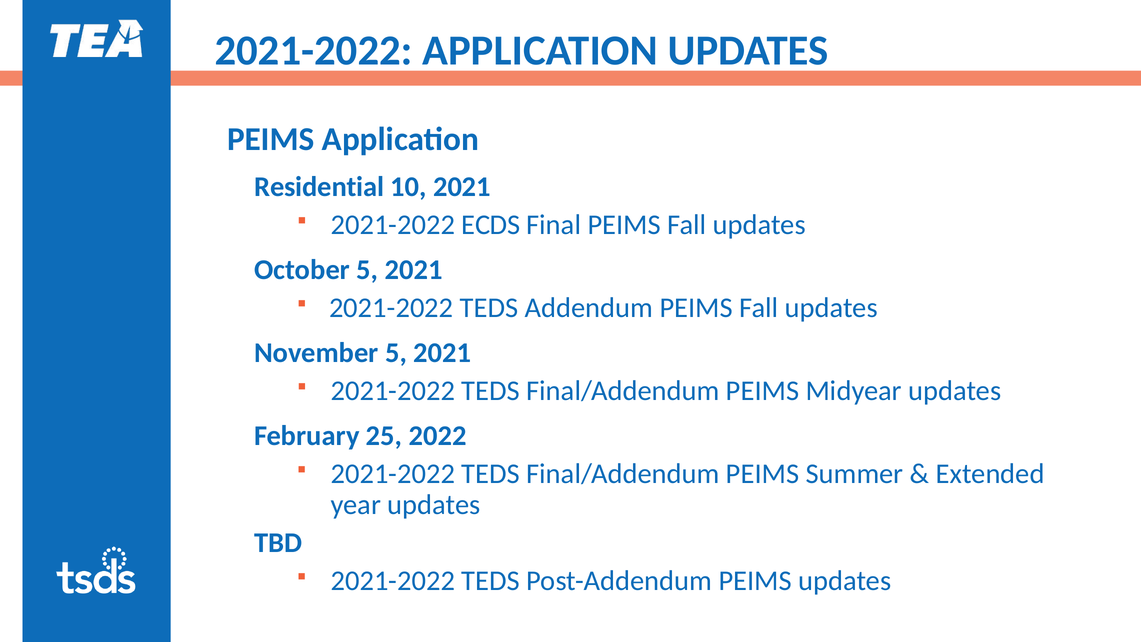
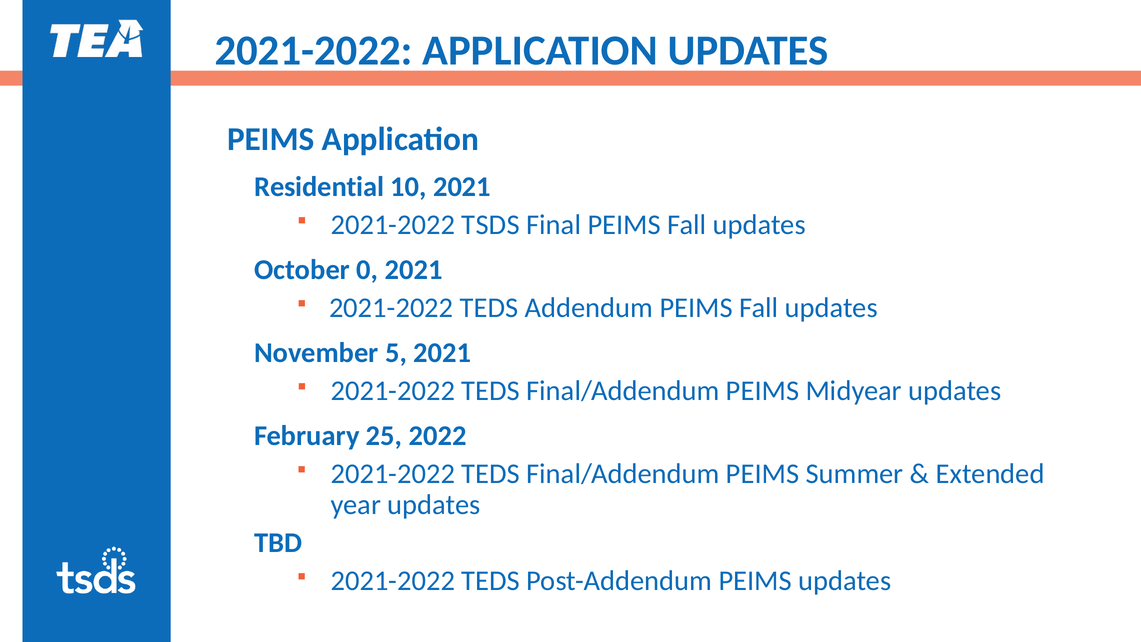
ECDS: ECDS -> TSDS
October 5: 5 -> 0
